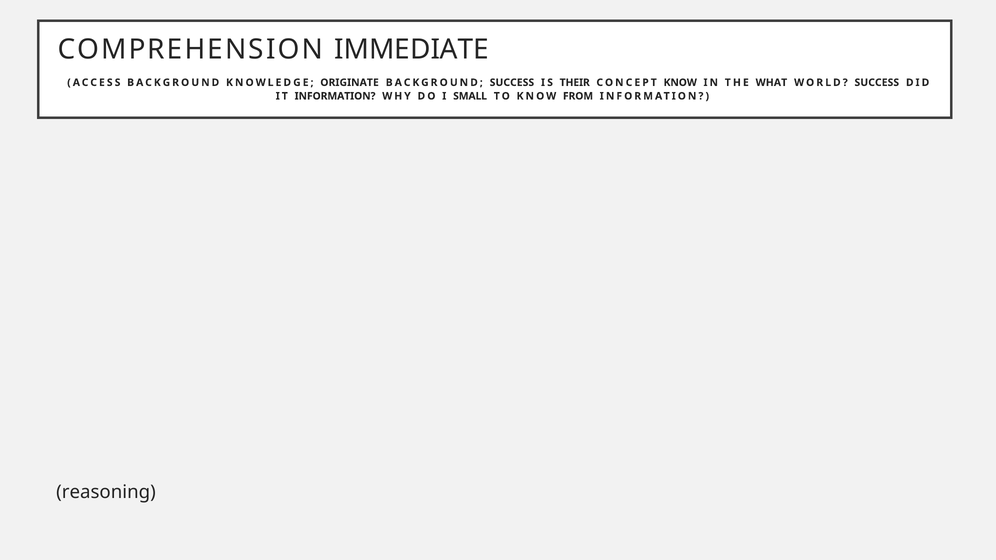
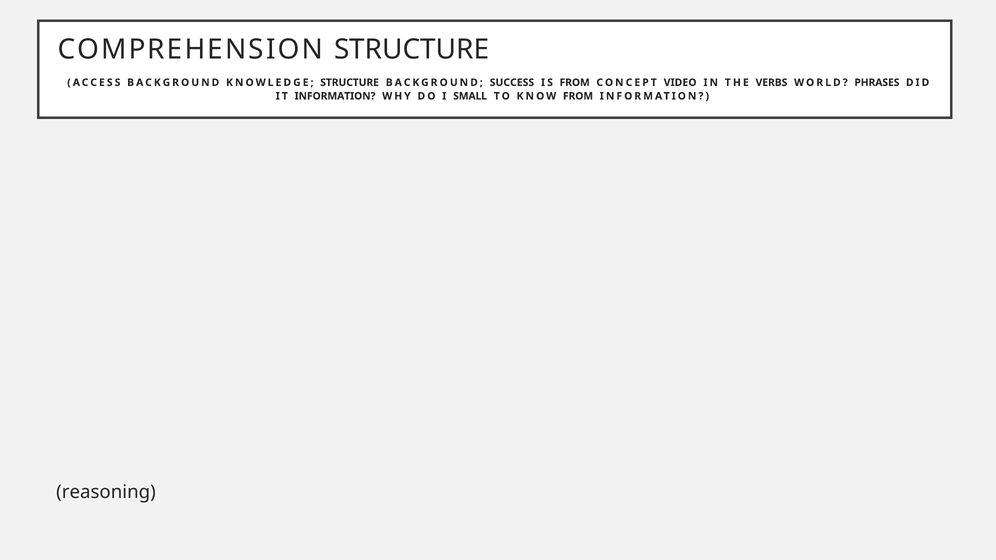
COMPREHENSION IMMEDIATE: IMMEDIATE -> STRUCTURE
KNOWLEDGE ORIGINATE: ORIGINATE -> STRUCTURE
IS THEIR: THEIR -> FROM
CONCEPT KNOW: KNOW -> VIDEO
WHAT: WHAT -> VERBS
WORLD SUCCESS: SUCCESS -> PHRASES
